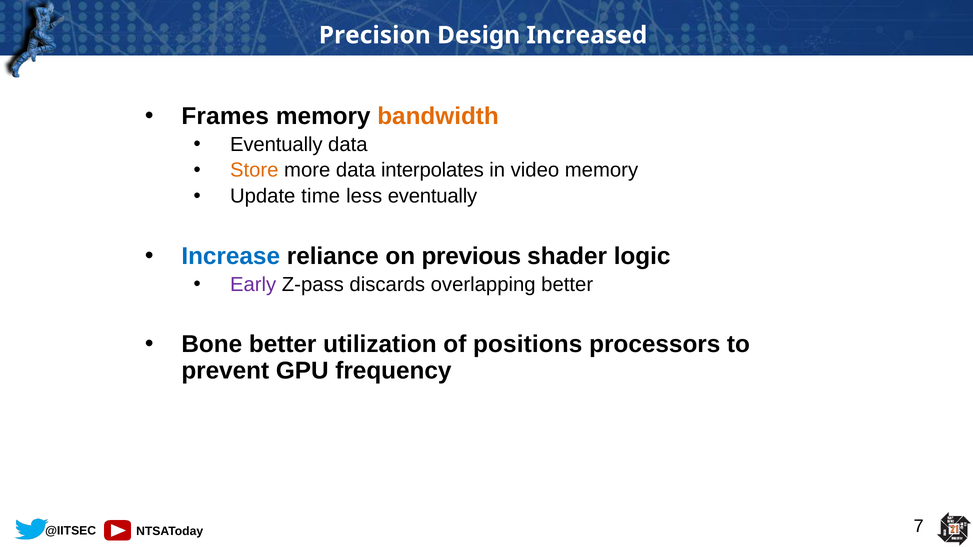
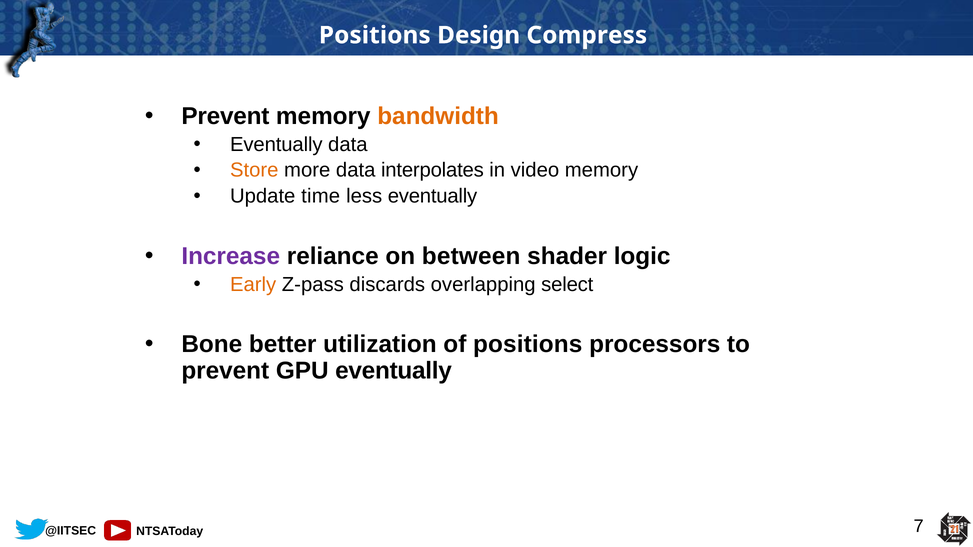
Precision at (375, 35): Precision -> Positions
Increased: Increased -> Compress
Frames at (225, 116): Frames -> Prevent
Increase colour: blue -> purple
previous: previous -> between
Early colour: purple -> orange
overlapping better: better -> select
GPU frequency: frequency -> eventually
